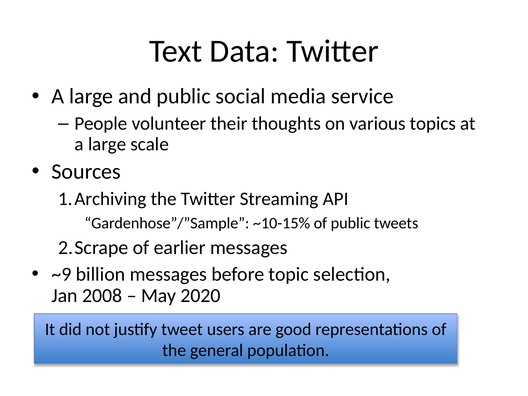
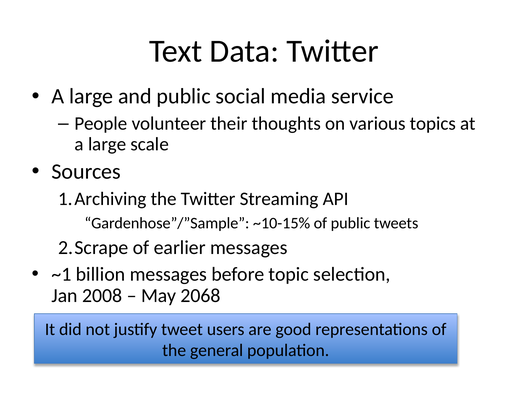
~9: ~9 -> ~1
2020: 2020 -> 2068
